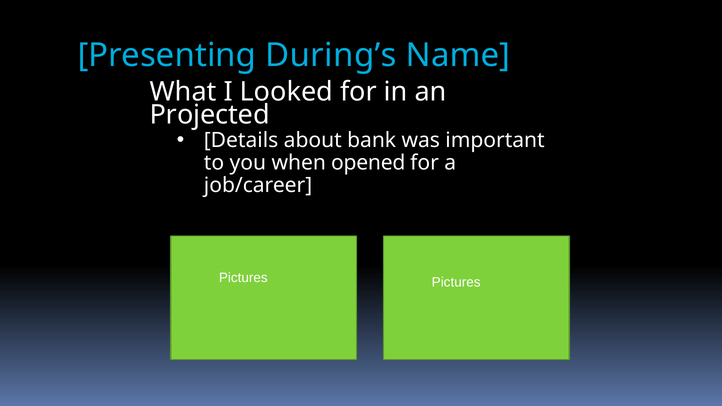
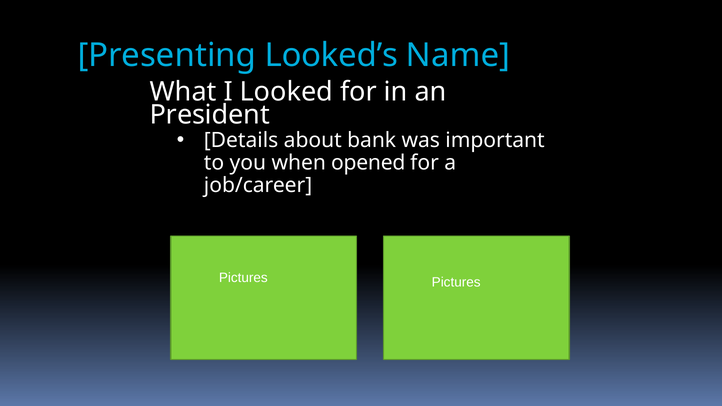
During’s: During’s -> Looked’s
Projected: Projected -> President
